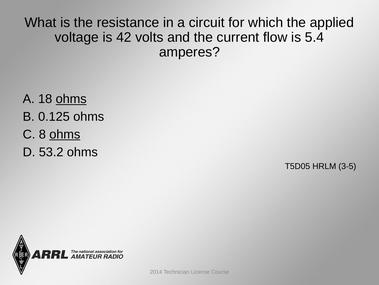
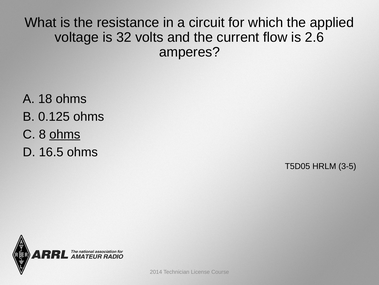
42: 42 -> 32
5.4: 5.4 -> 2.6
ohms at (71, 99) underline: present -> none
53.2: 53.2 -> 16.5
